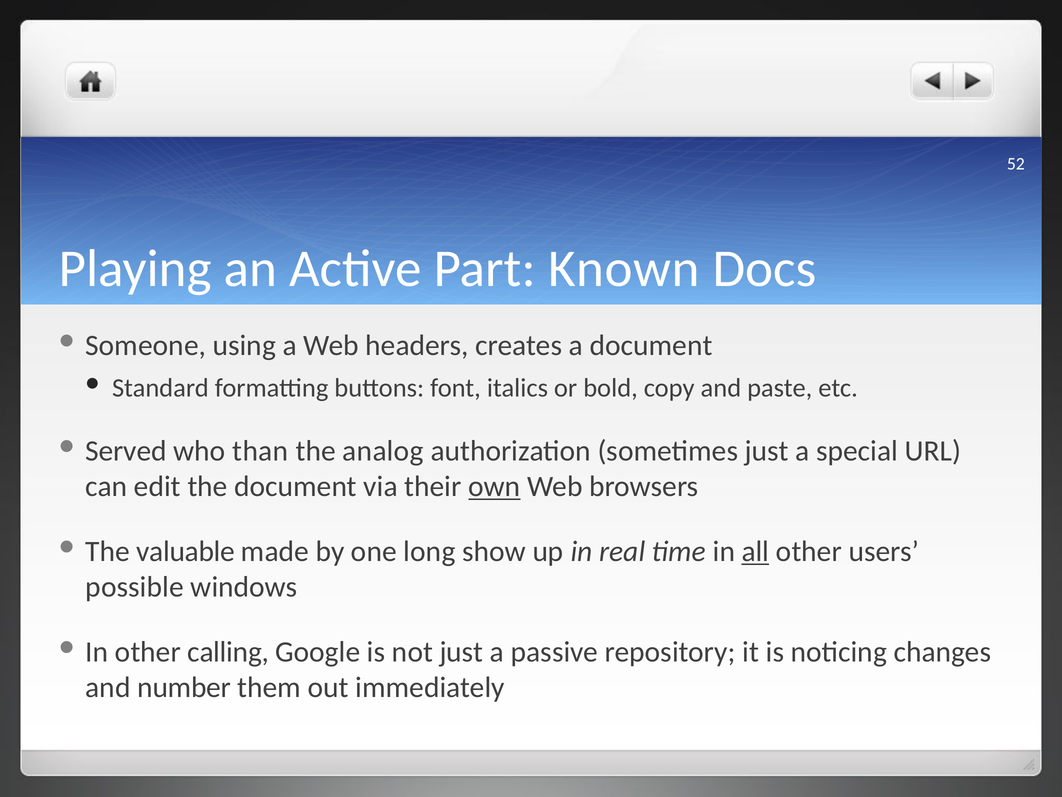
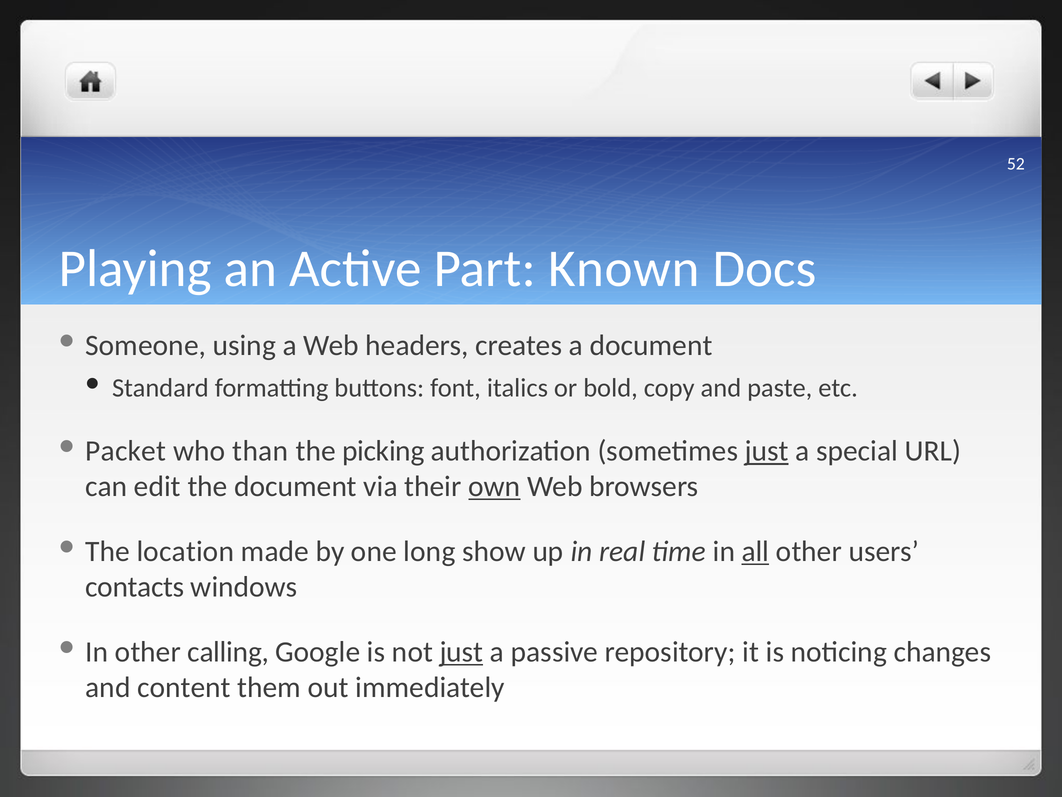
Served: Served -> Packet
analog: analog -> picking
just at (767, 451) underline: none -> present
valuable: valuable -> location
possible: possible -> contacts
just at (461, 652) underline: none -> present
number: number -> content
